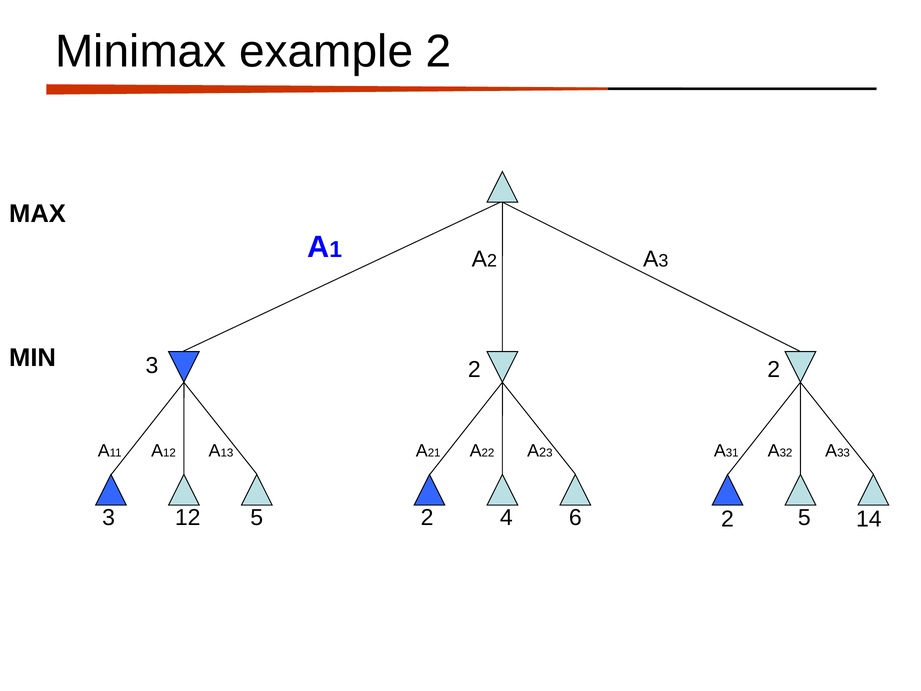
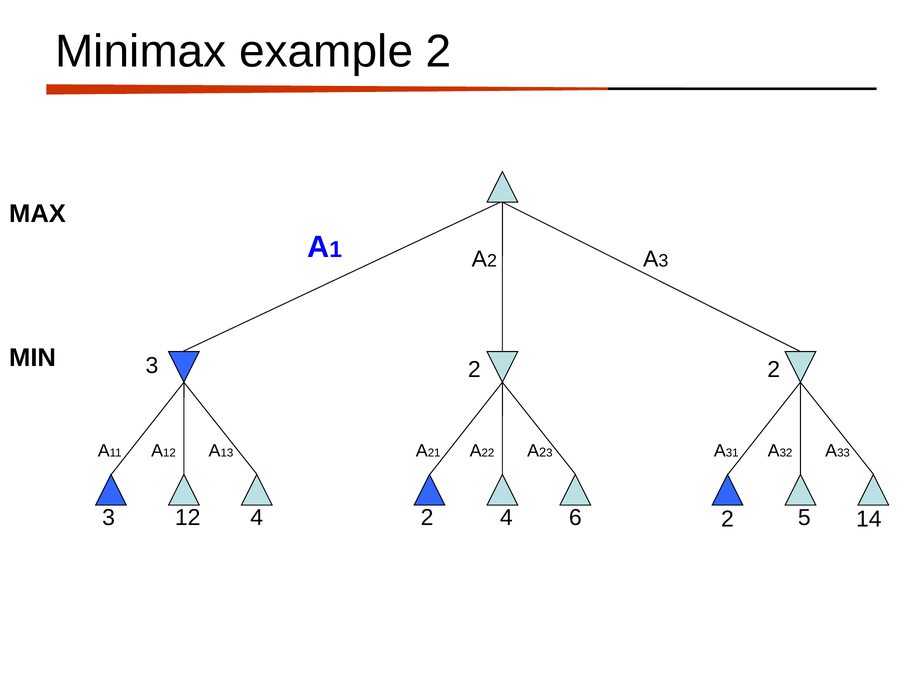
12 5: 5 -> 4
